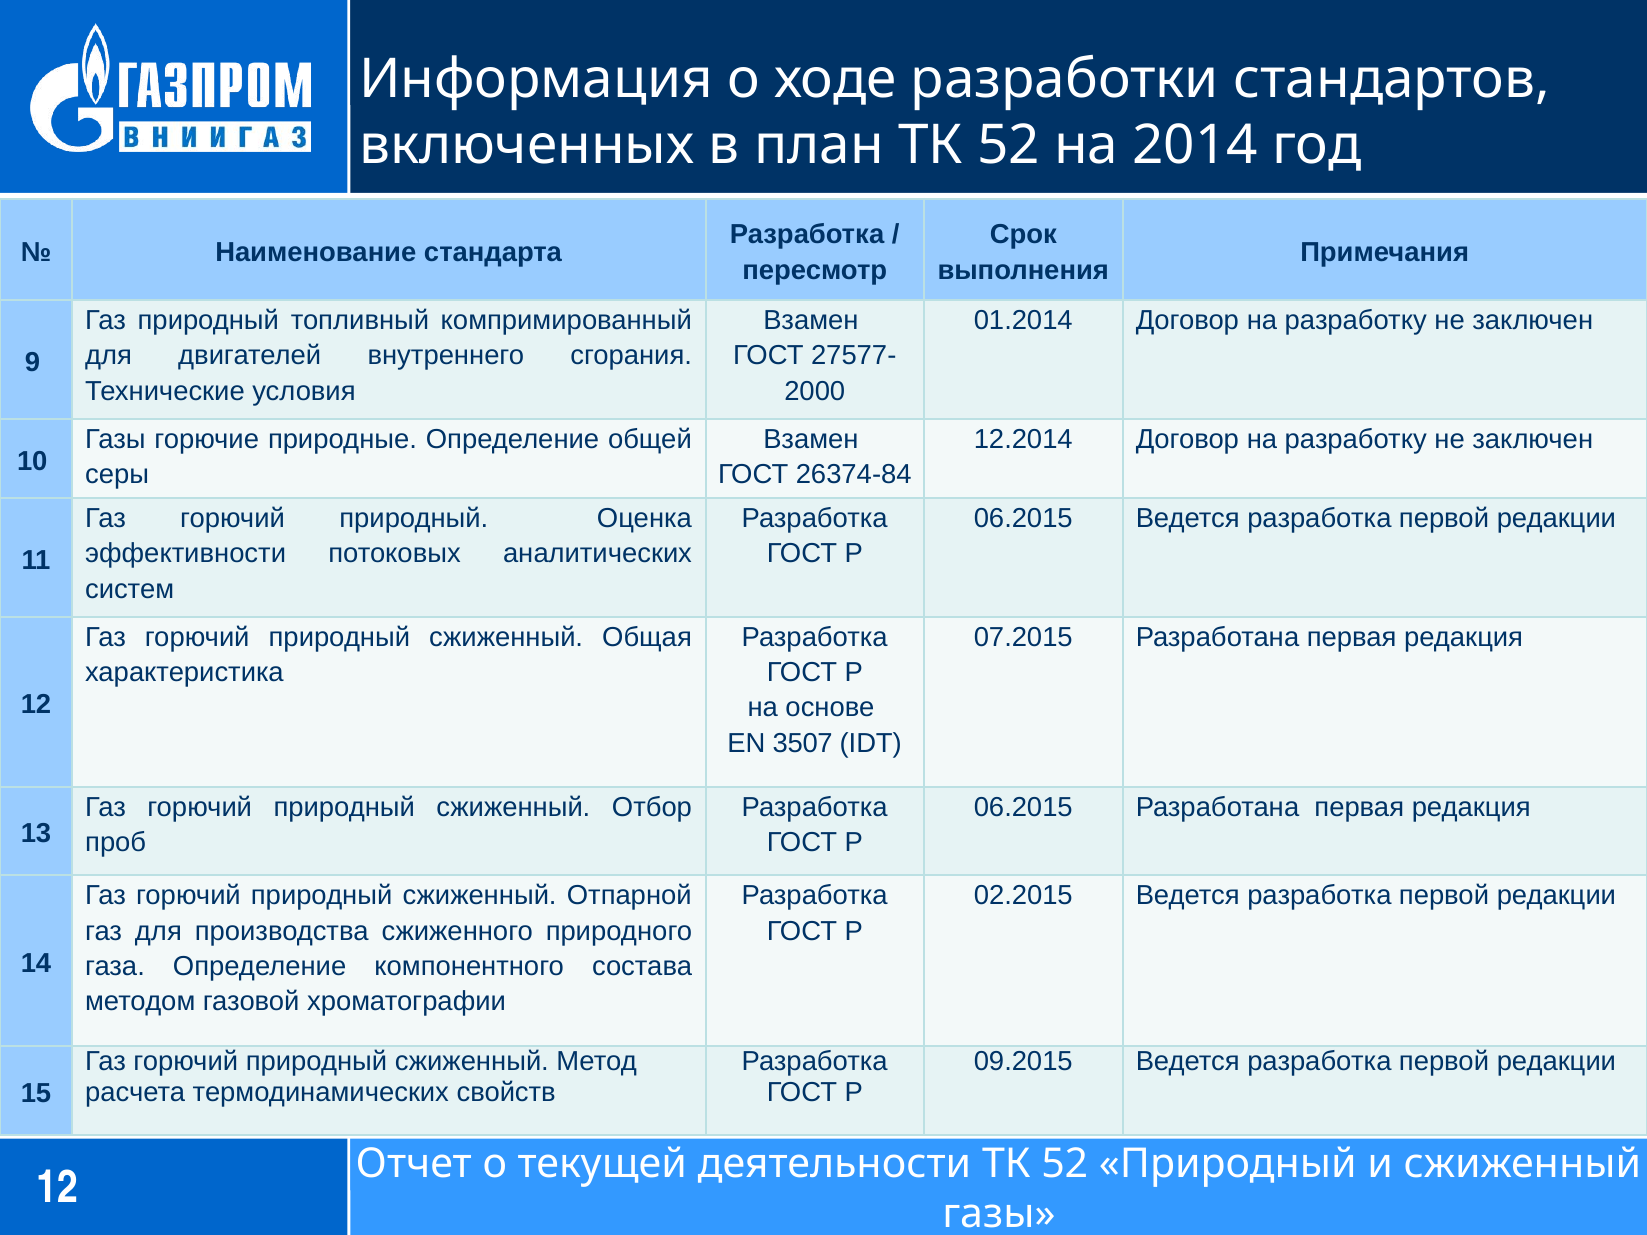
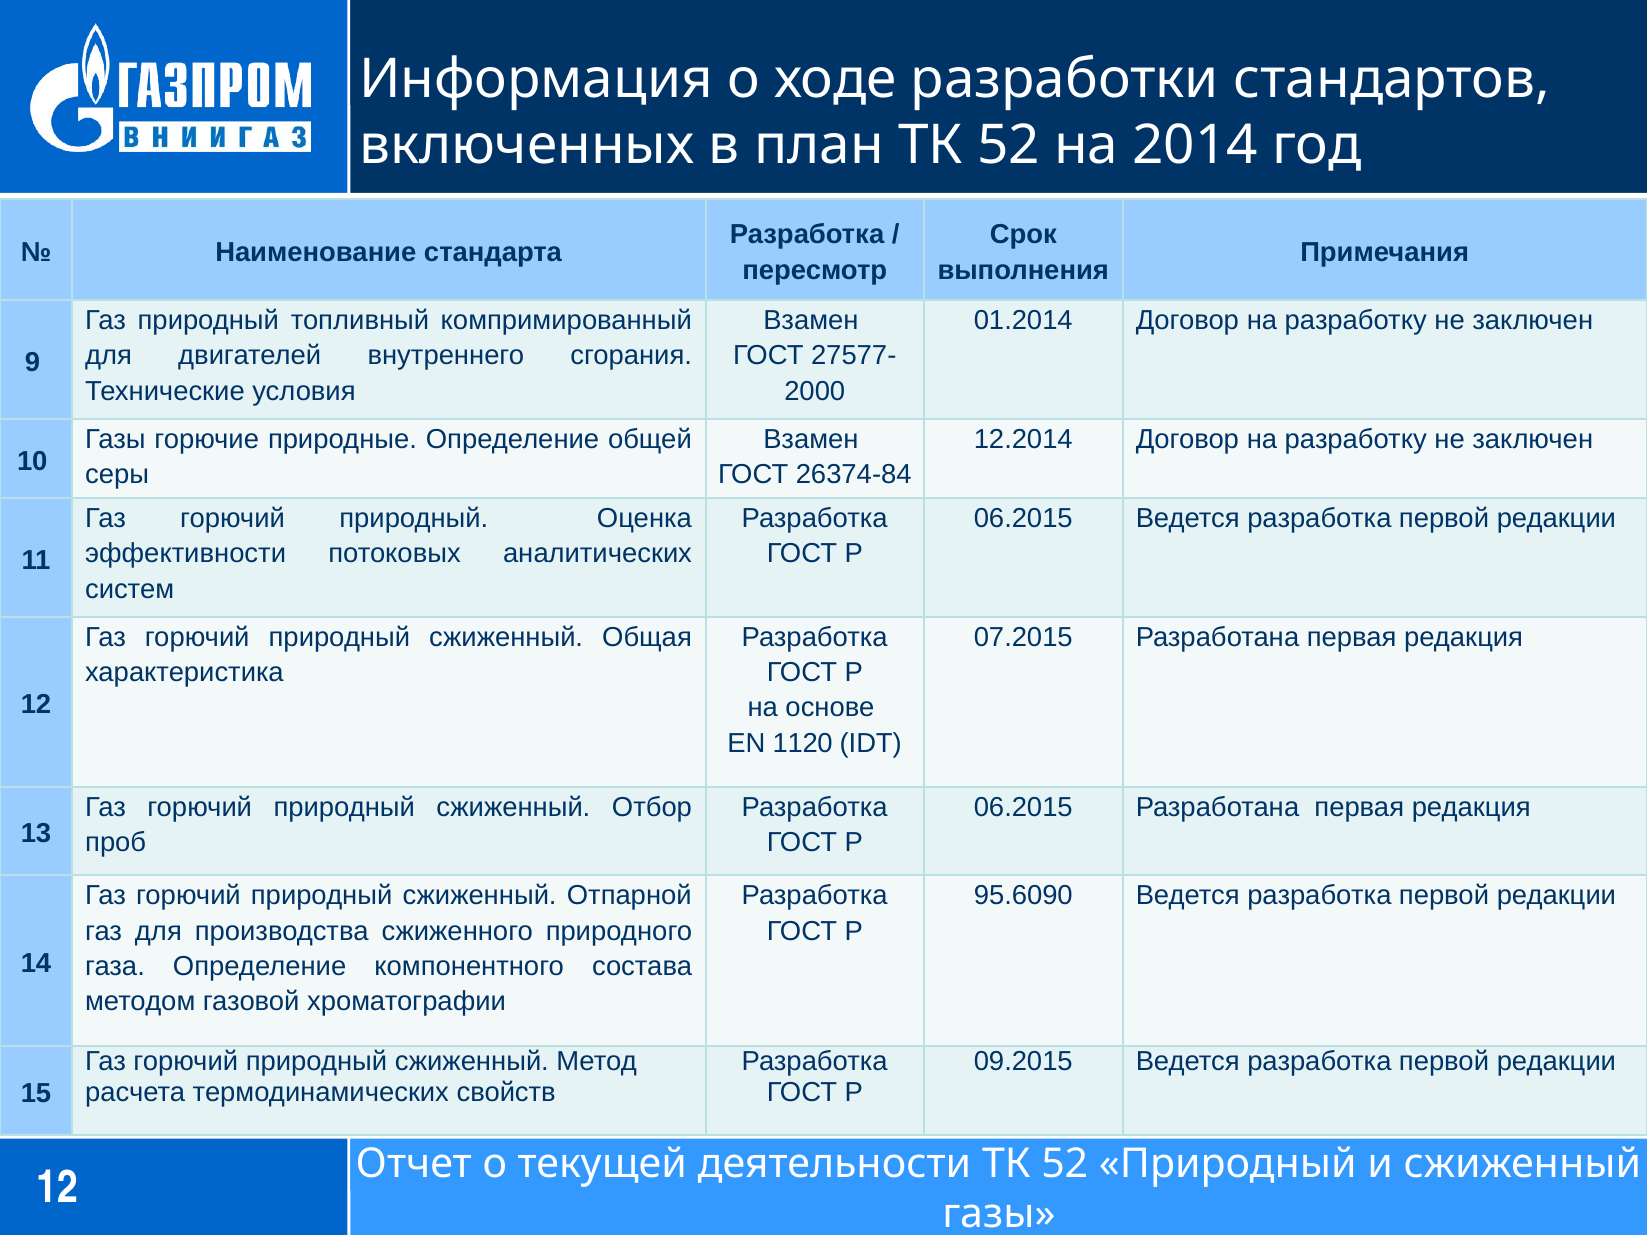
3507: 3507 -> 1120
02.2015: 02.2015 -> 95.6090
